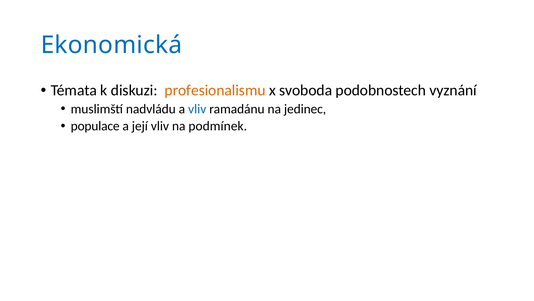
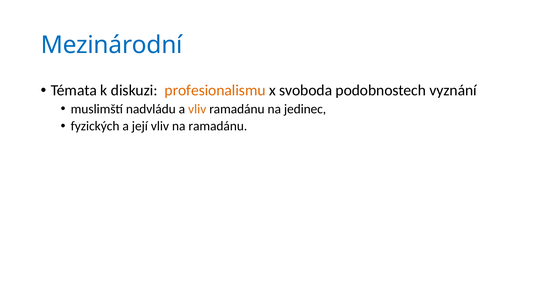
Ekonomická: Ekonomická -> Mezinárodní
vliv at (197, 109) colour: blue -> orange
populace: populace -> fyzických
na podmínek: podmínek -> ramadánu
